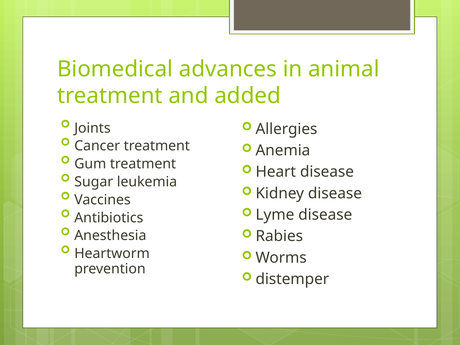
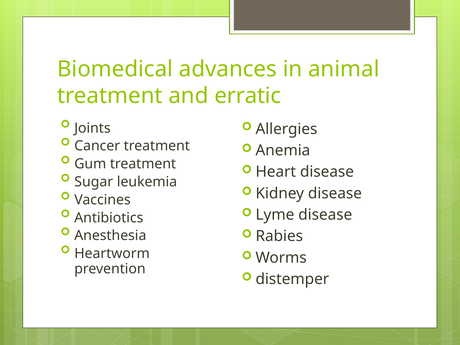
added: added -> erratic
